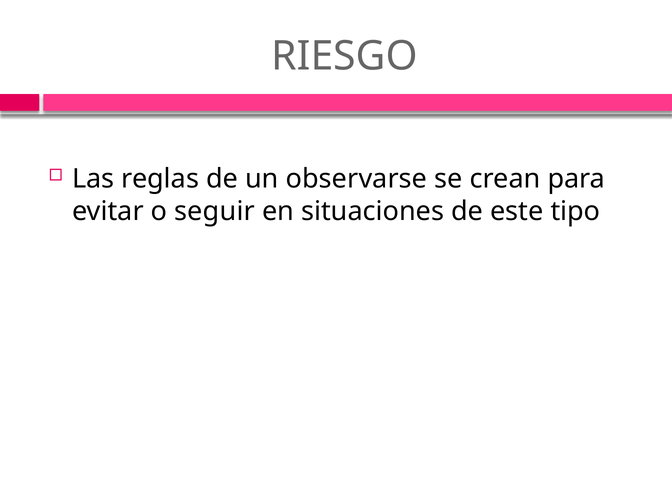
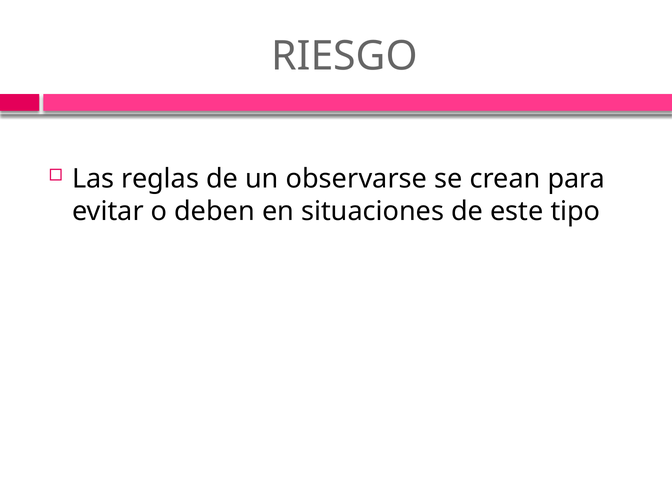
seguir: seguir -> deben
